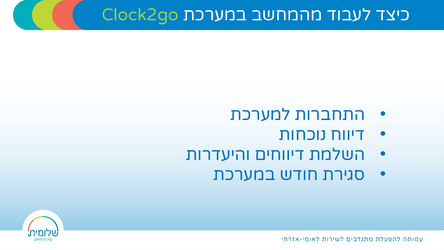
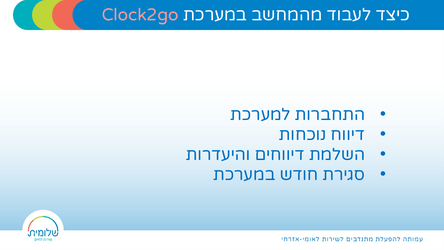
Clock2go colour: light green -> pink
